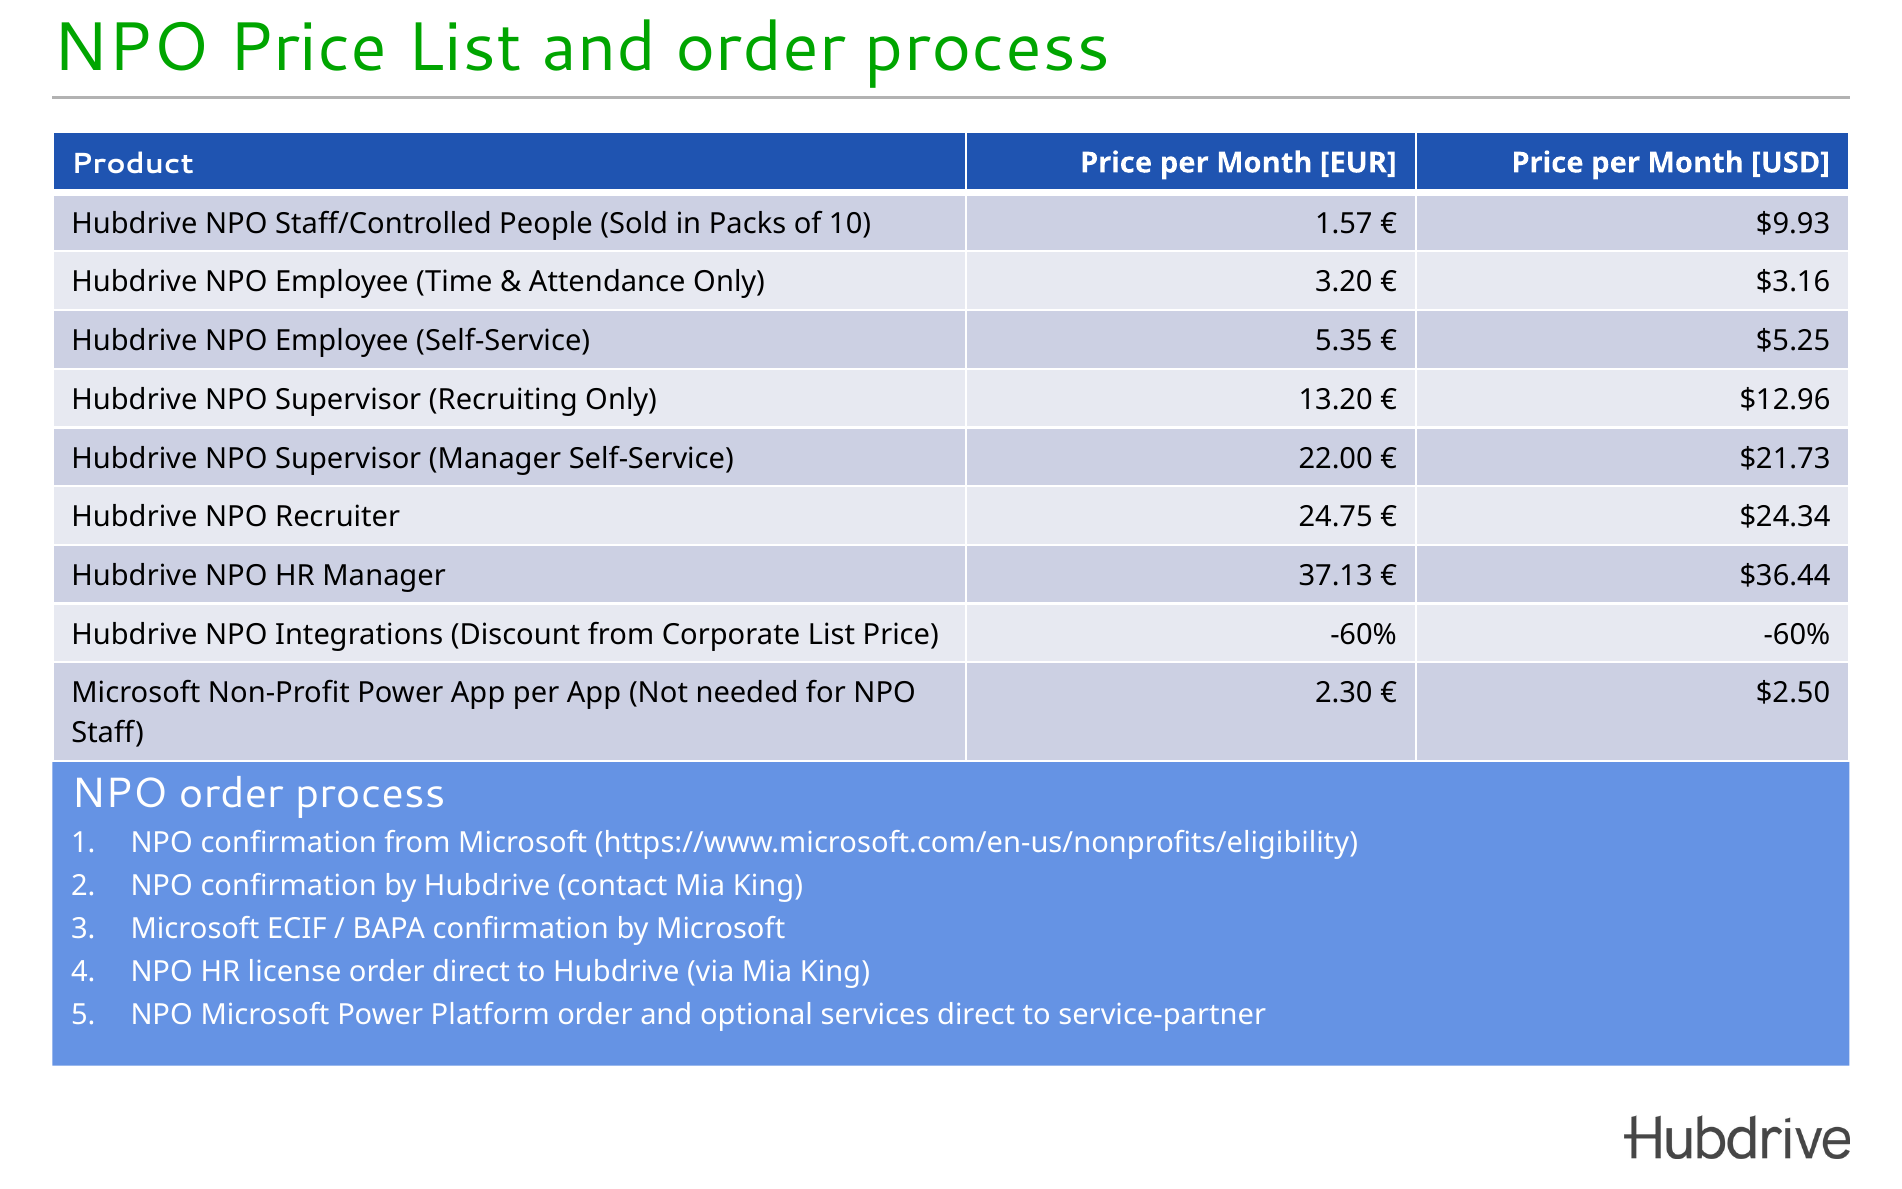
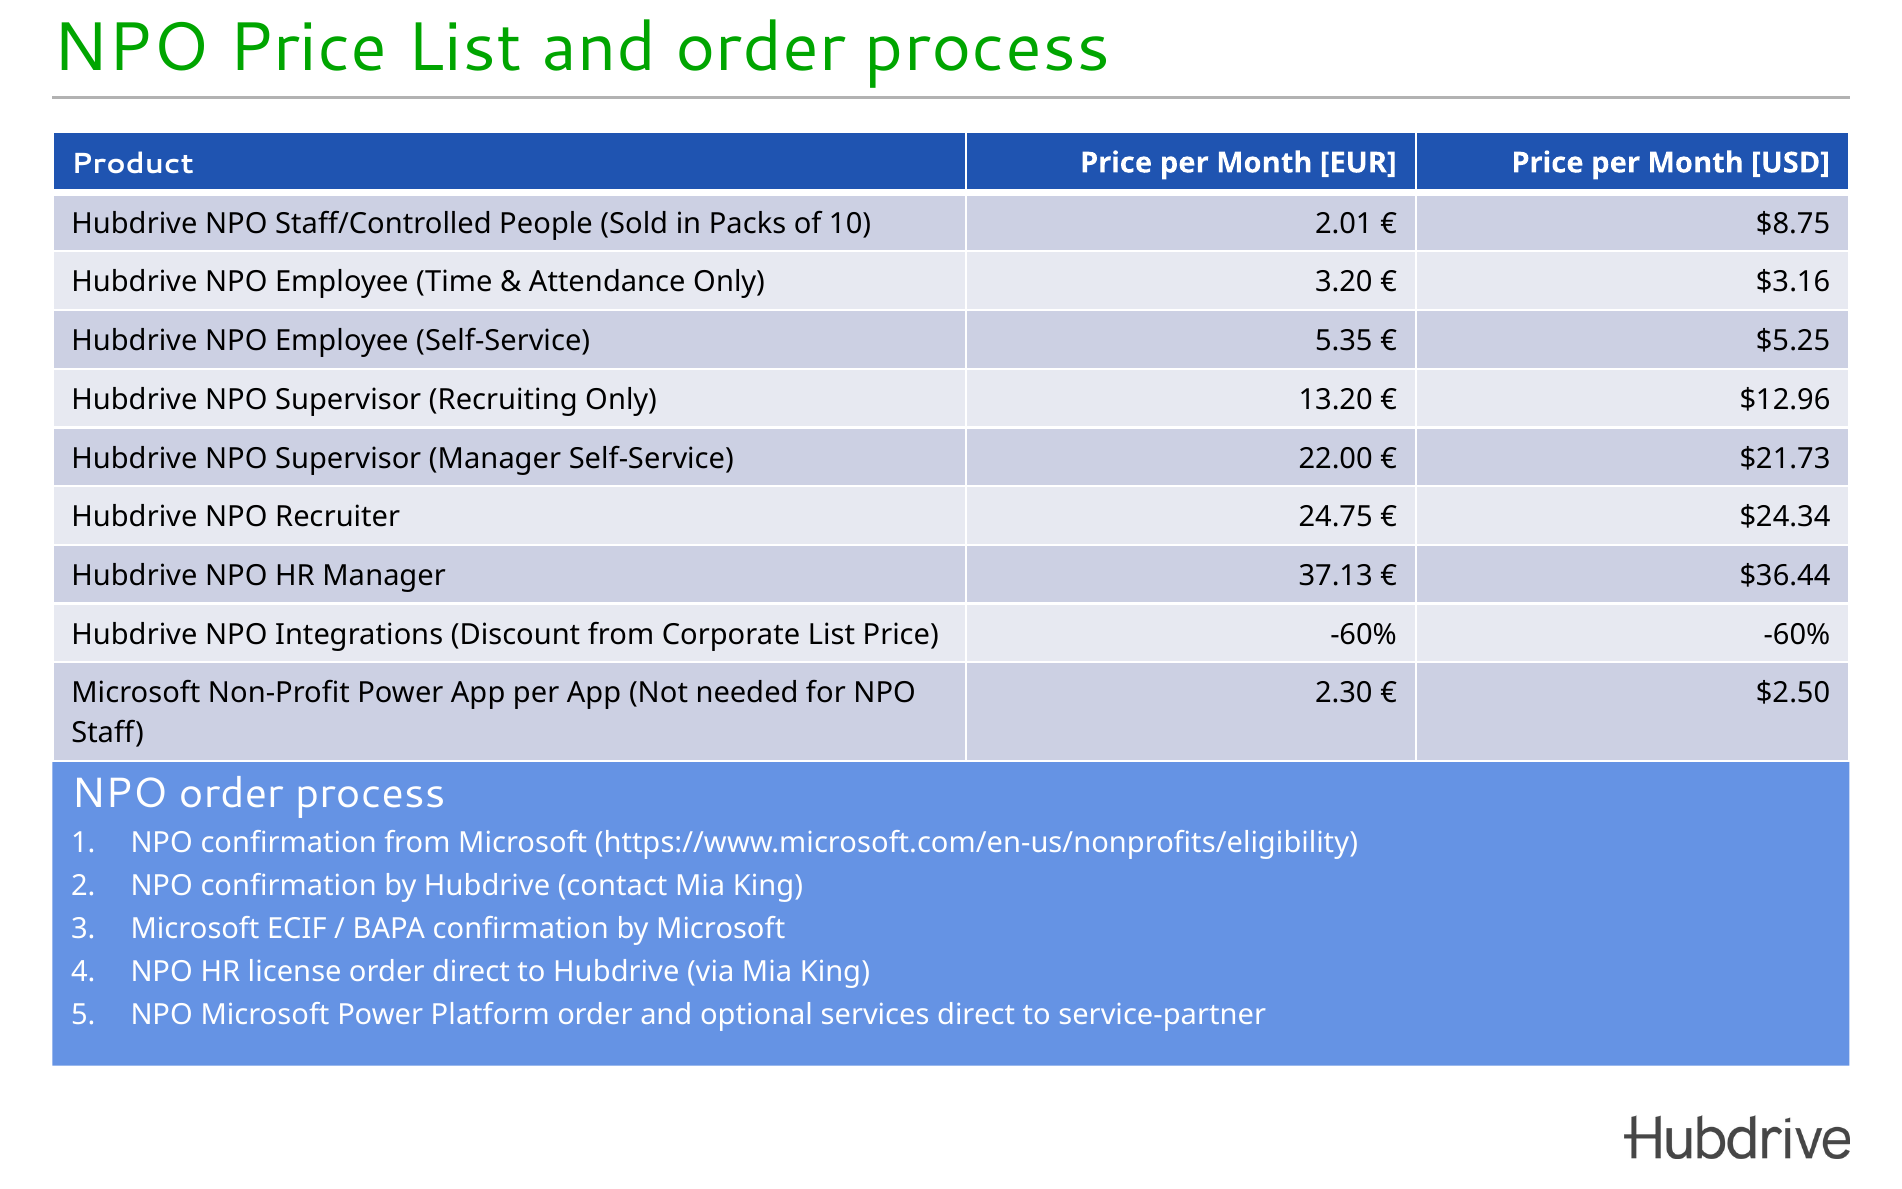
1.57: 1.57 -> 2.01
$9.93: $9.93 -> $8.75
